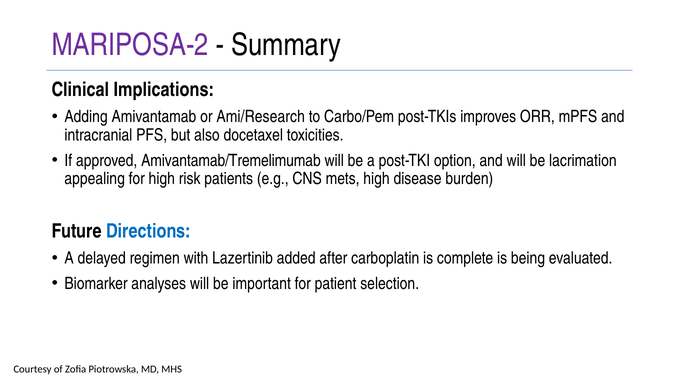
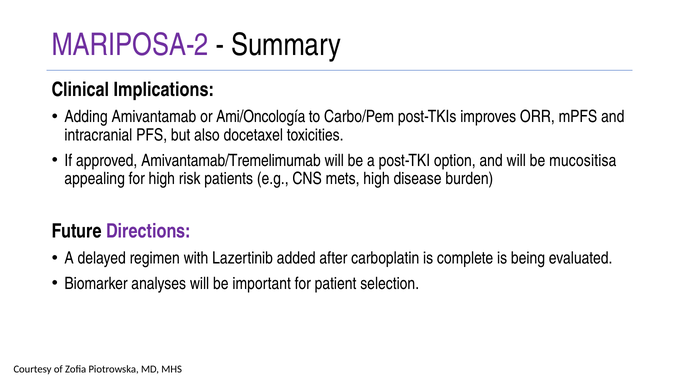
Ami/Research: Ami/Research -> Ami/Oncología
lacrimation: lacrimation -> mucositisa
Directions colour: blue -> purple
